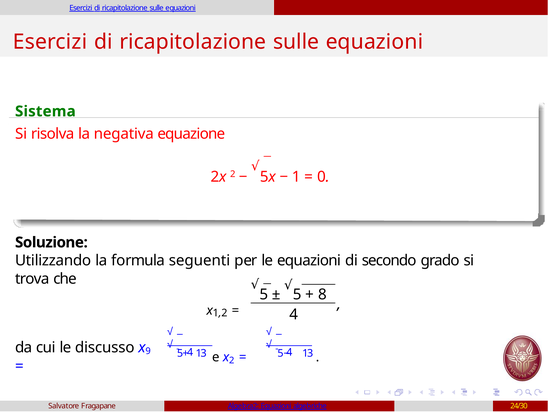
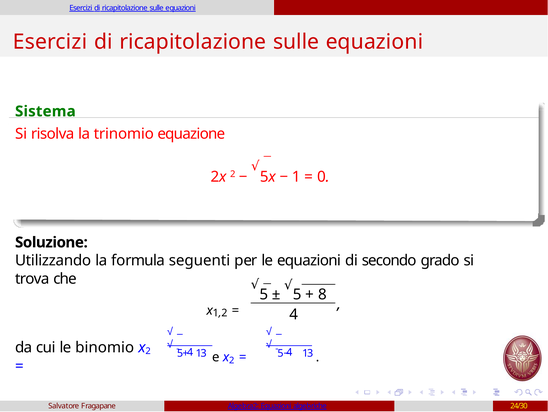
negativa: negativa -> trinomio
discusso: discusso -> binomio
9 at (148, 351): 9 -> 2
